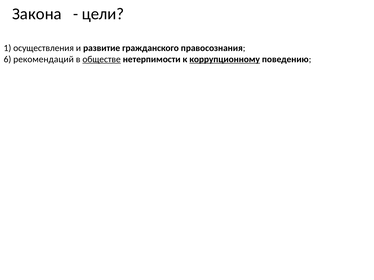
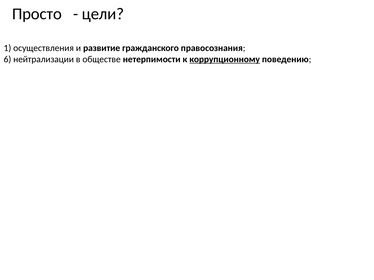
Закона: Закона -> Просто
рекомендаций: рекомендаций -> нейтрализации
обществе underline: present -> none
